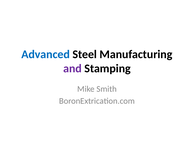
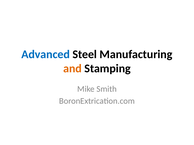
and colour: purple -> orange
